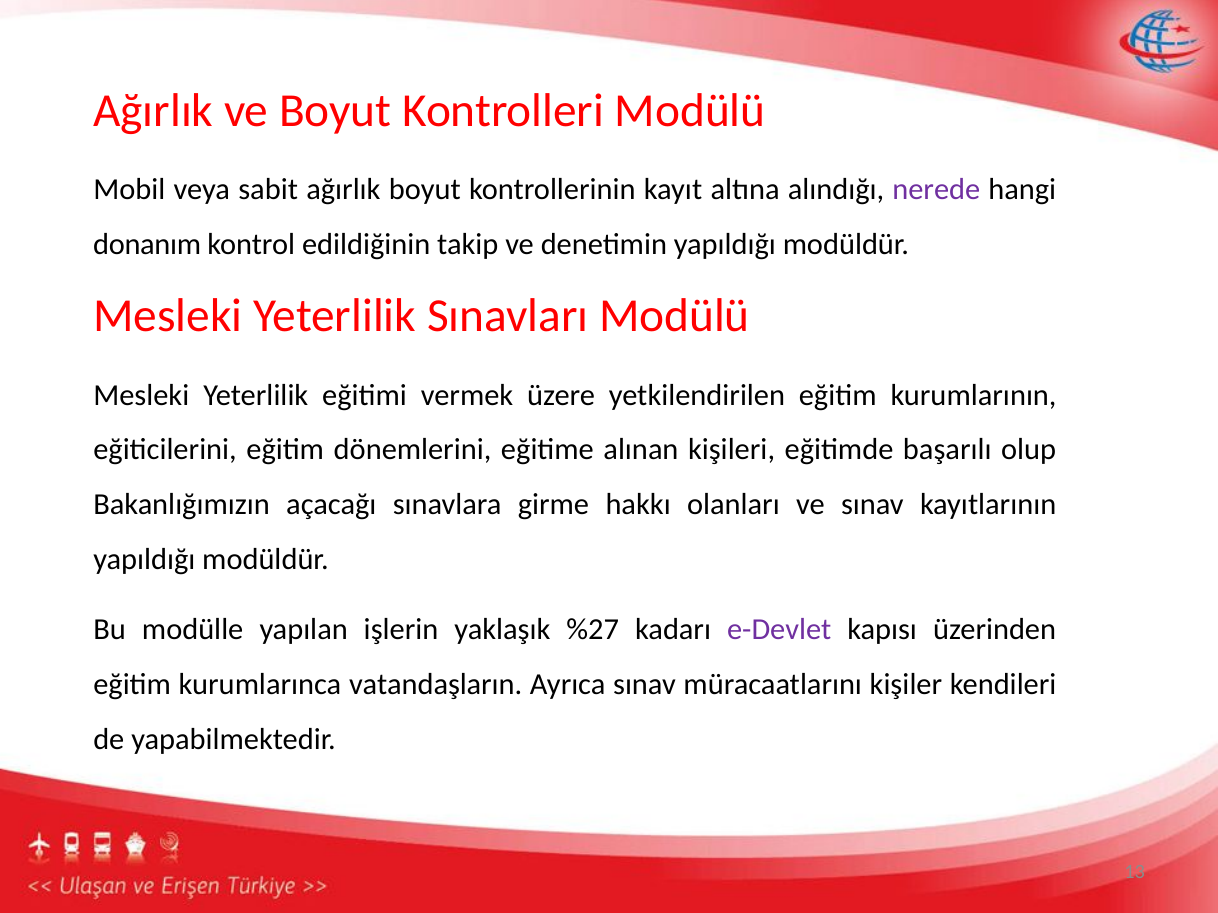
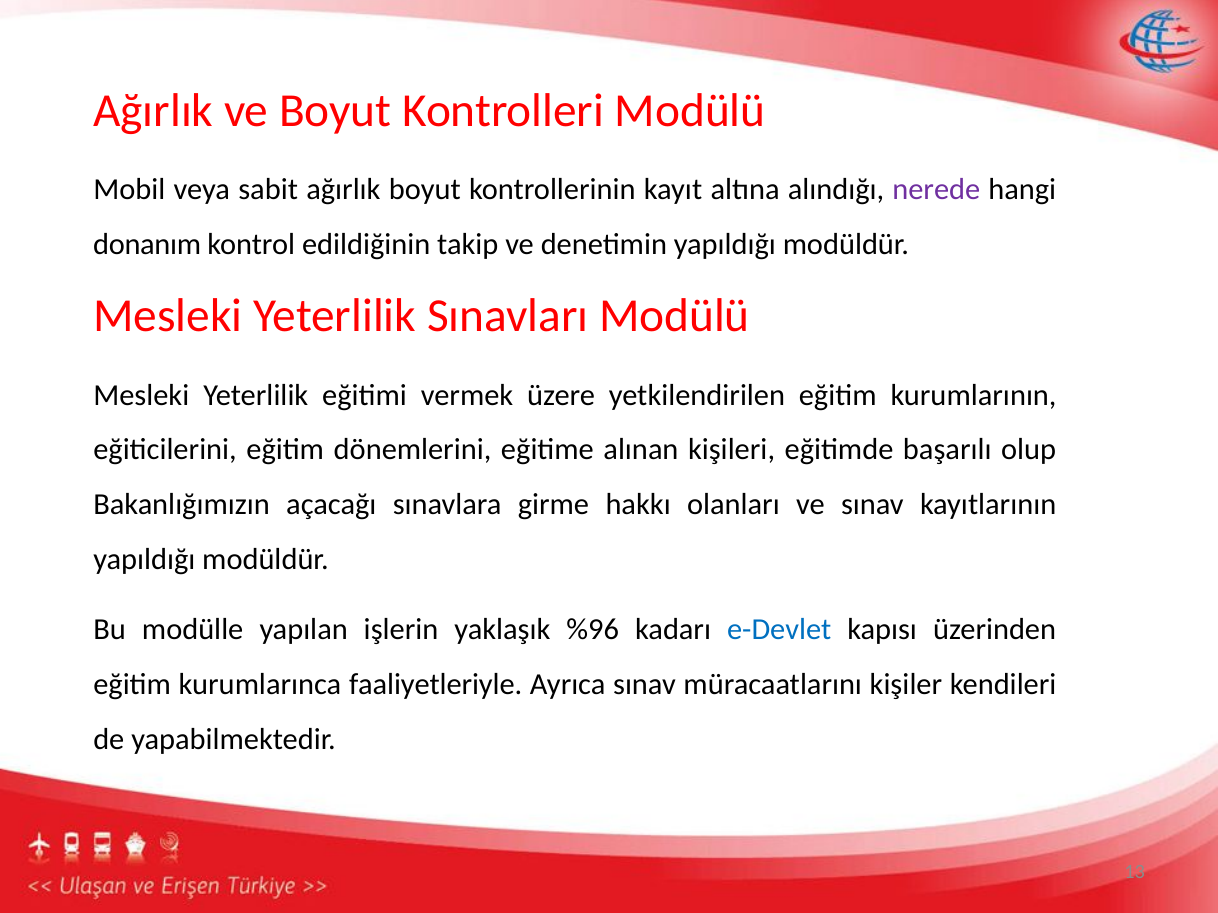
%27: %27 -> %96
e-Devlet colour: purple -> blue
vatandaşların: vatandaşların -> faaliyetleriyle
